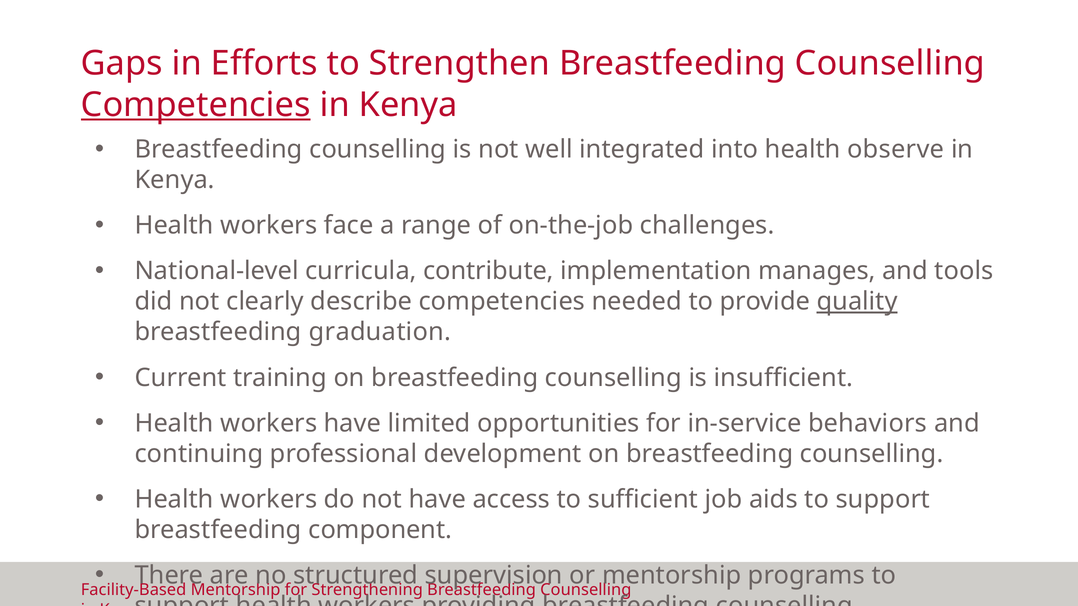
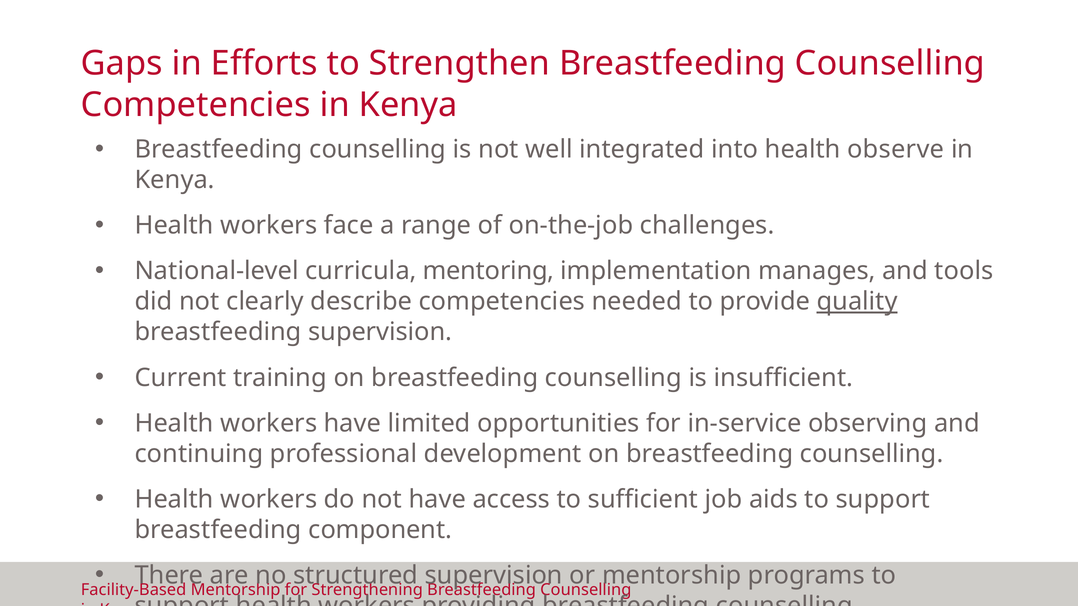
Competencies at (196, 105) underline: present -> none
contribute: contribute -> mentoring
breastfeeding graduation: graduation -> supervision
behaviors: behaviors -> observing
